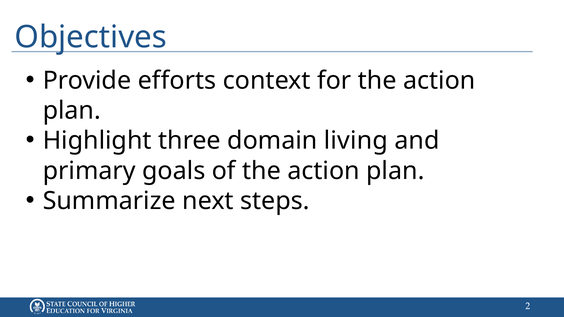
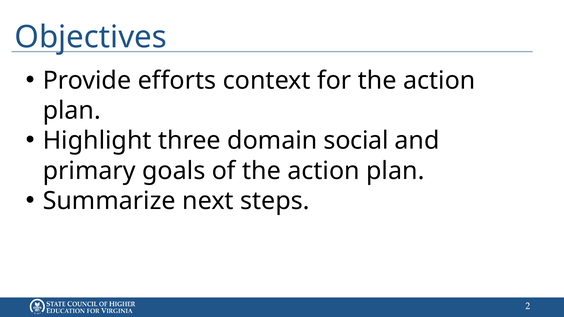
living: living -> social
